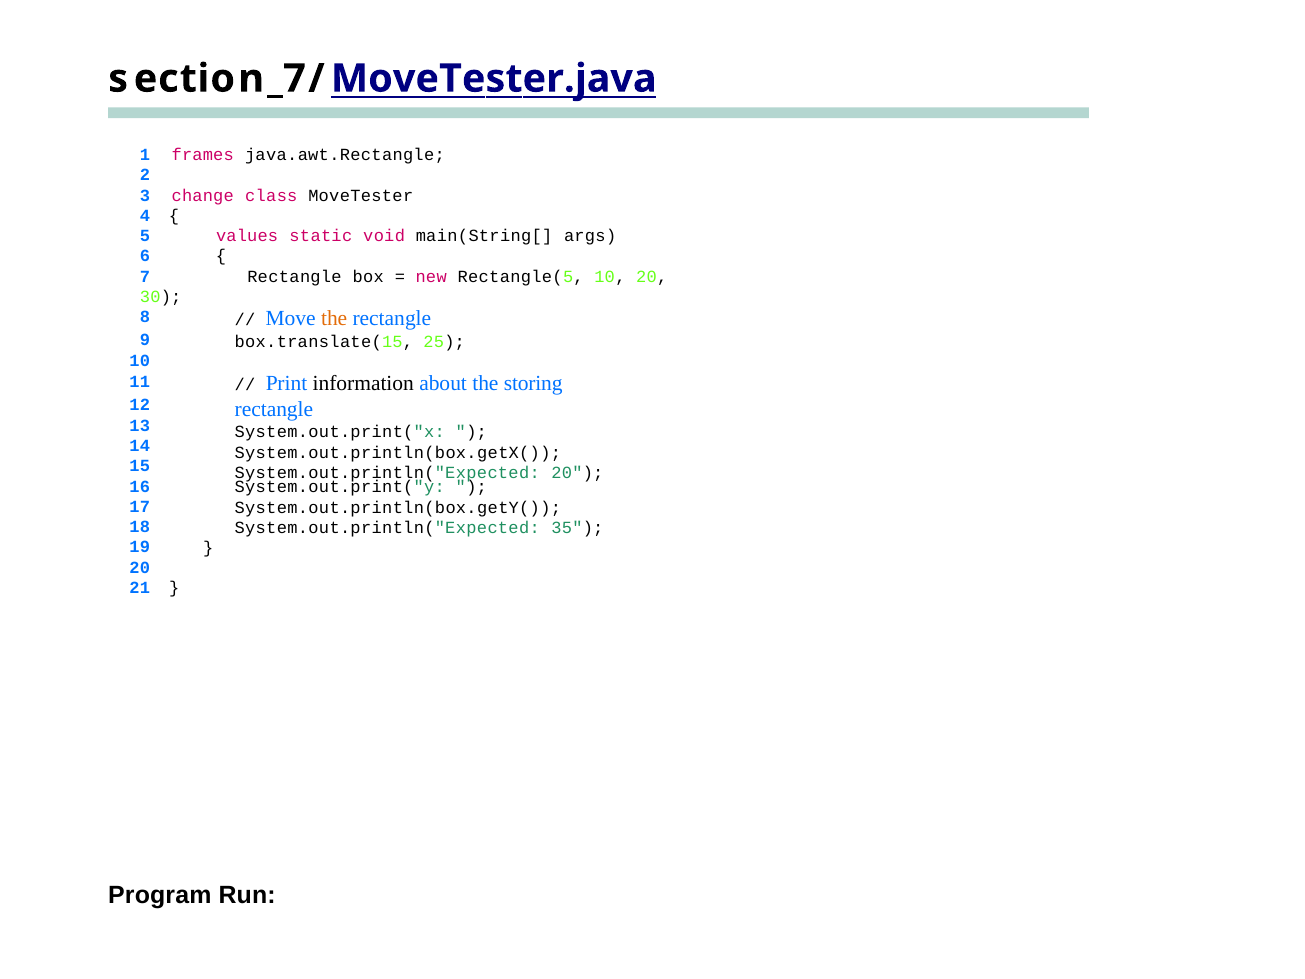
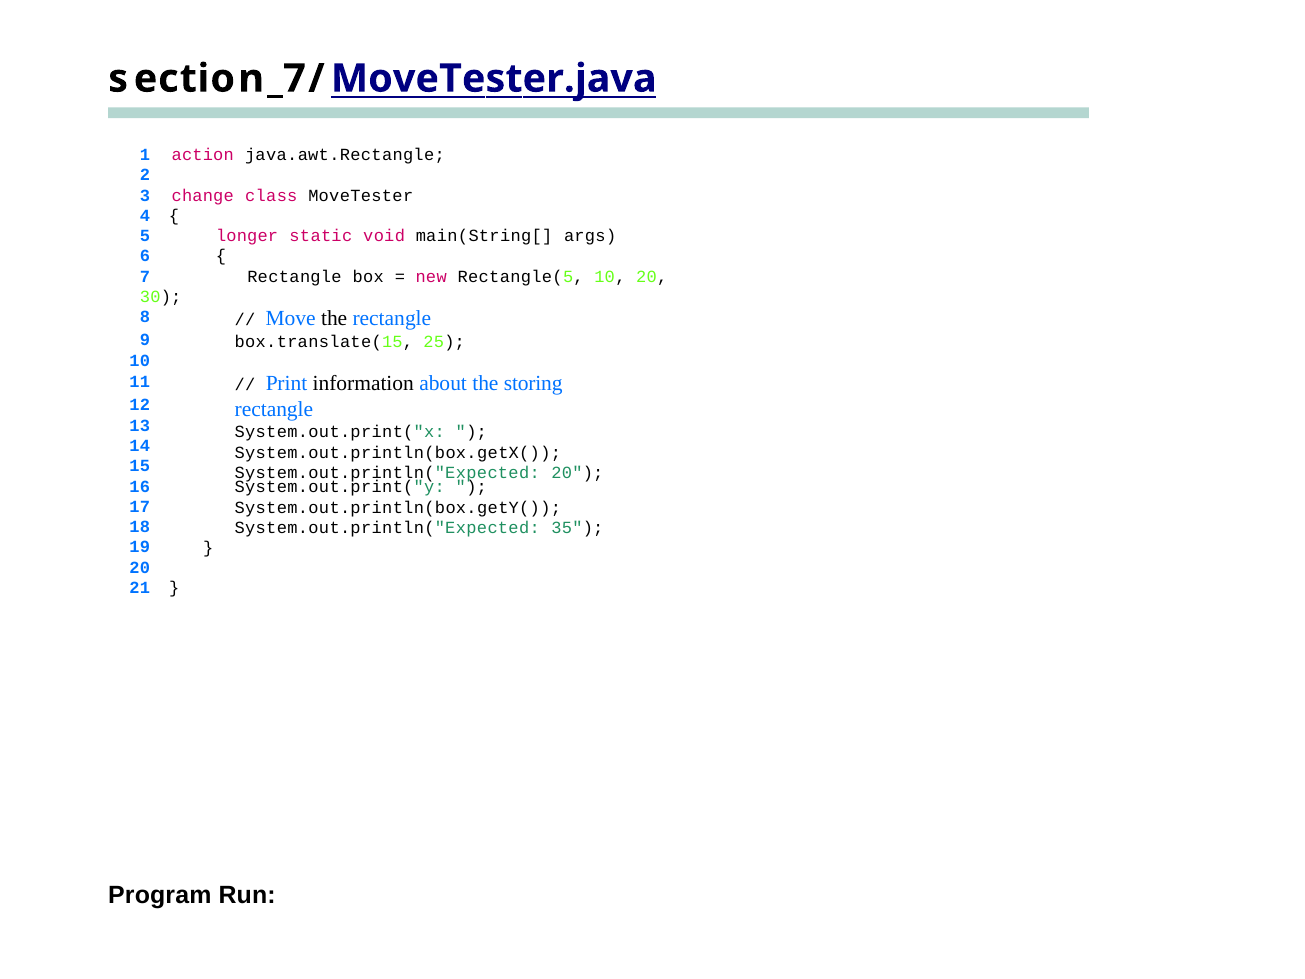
frames: frames -> action
values: values -> longer
the at (334, 318) colour: orange -> black
